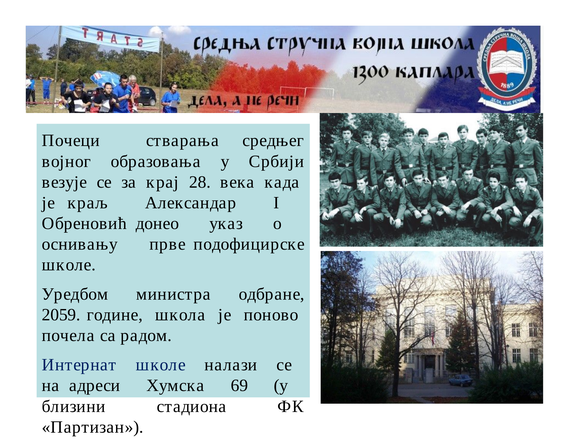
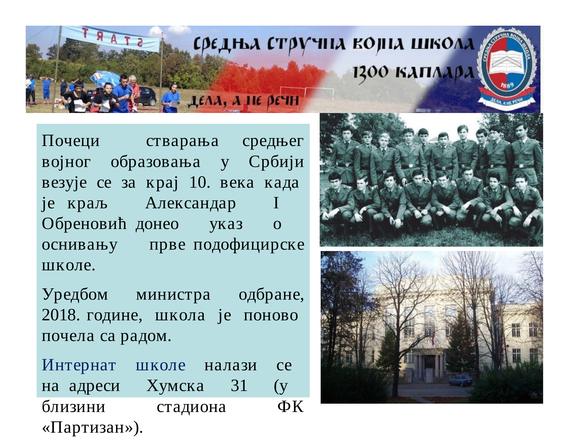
28: 28 -> 10
2059: 2059 -> 2018
69: 69 -> 31
